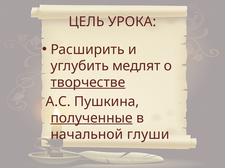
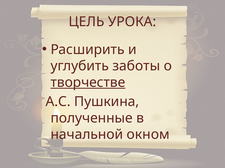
медлят: медлят -> заботы
полученные underline: present -> none
глуши: глуши -> окном
